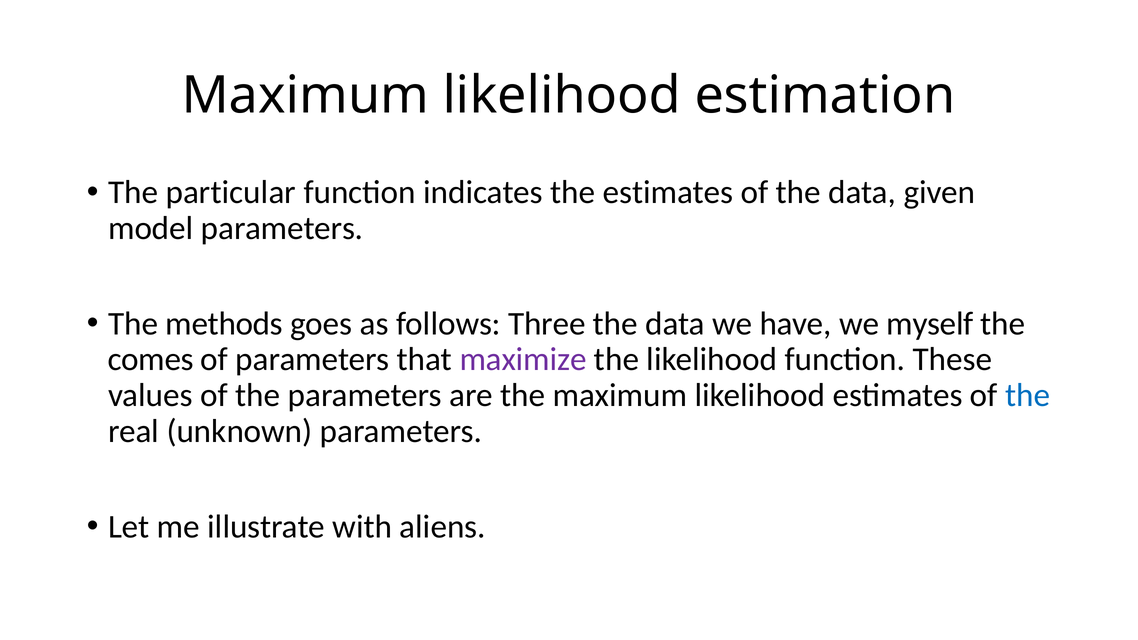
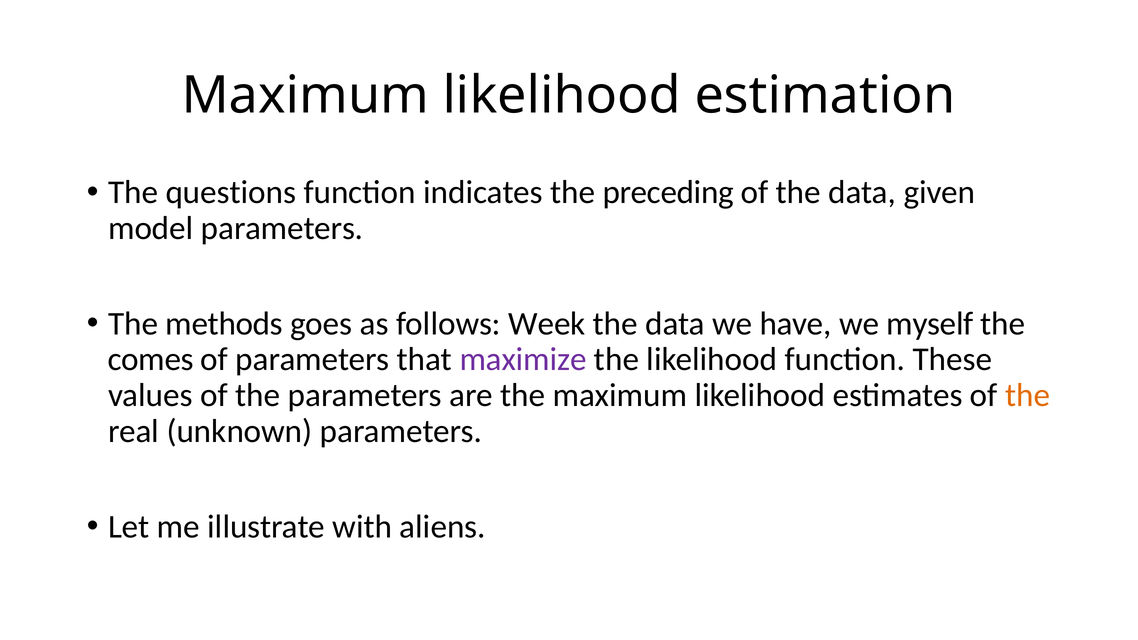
particular: particular -> questions
the estimates: estimates -> preceding
Three: Three -> Week
the at (1028, 395) colour: blue -> orange
